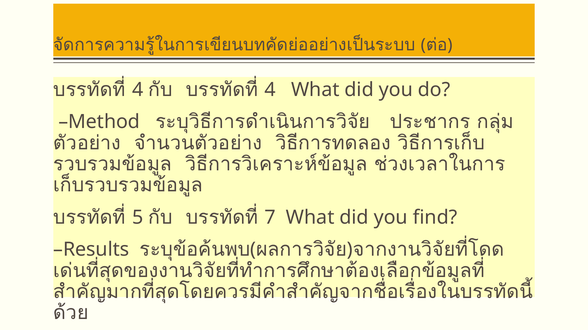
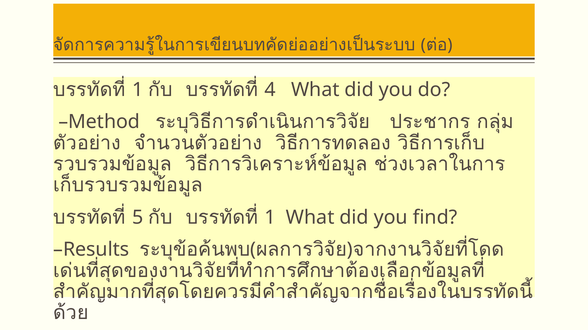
4 at (138, 90): 4 -> 1
7 at (270, 218): 7 -> 1
